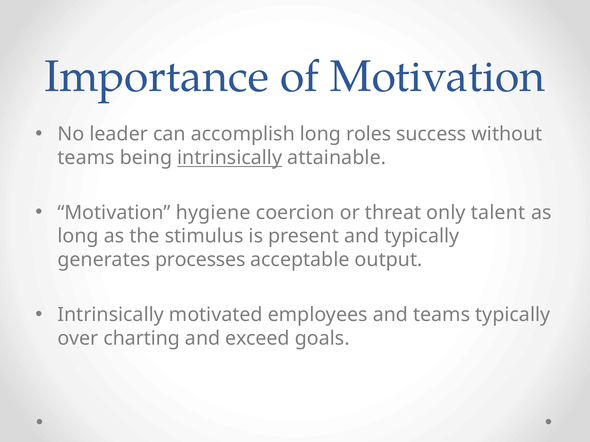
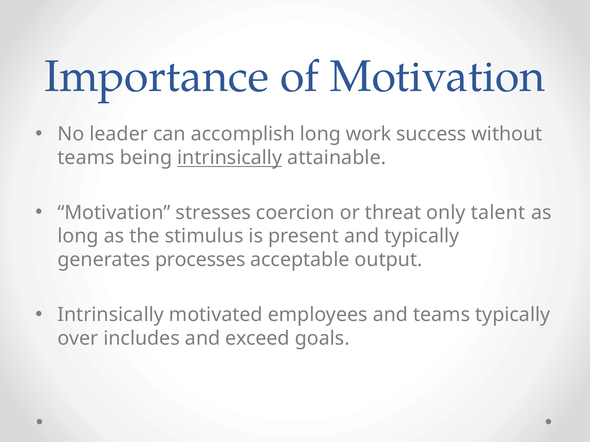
roles: roles -> work
hygiene: hygiene -> stresses
charting: charting -> includes
